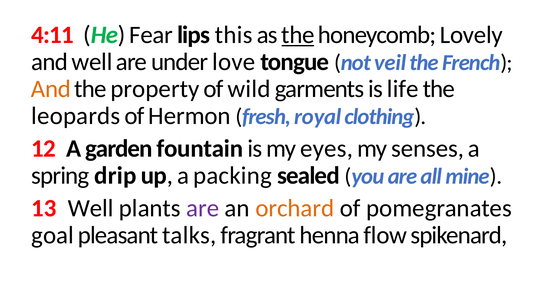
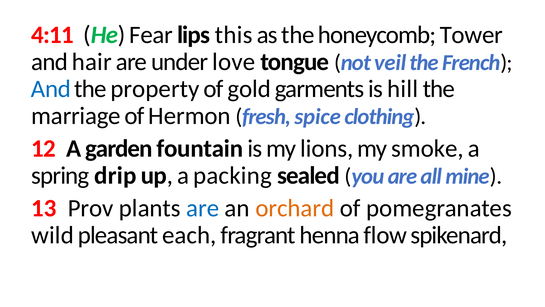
the at (298, 35) underline: present -> none
Lovely: Lovely -> Tower
and well: well -> hair
And at (51, 89) colour: orange -> blue
wild: wild -> gold
life: life -> hill
leopards: leopards -> marriage
royal: royal -> spice
eyes: eyes -> lions
senses: senses -> smoke
13 Well: Well -> Prov
are at (203, 208) colour: purple -> blue
goal: goal -> wild
talks: talks -> each
